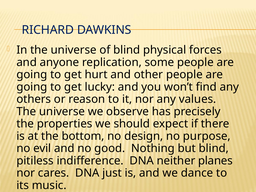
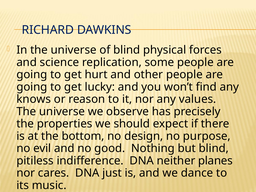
anyone: anyone -> science
others: others -> knows
